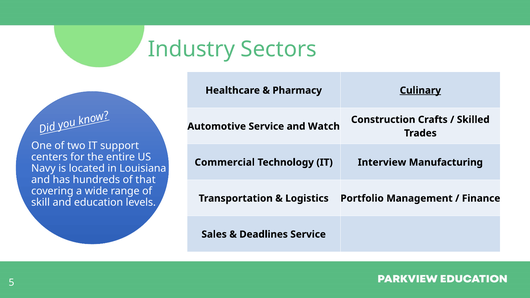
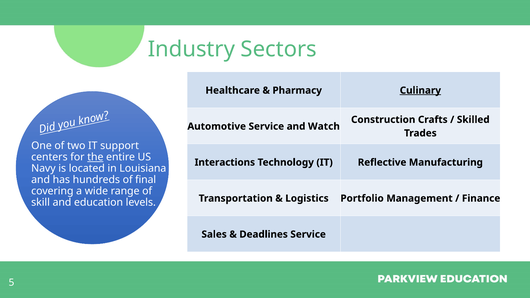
the underline: none -> present
Commercial: Commercial -> Interactions
Interview: Interview -> Reflective
that: that -> final
